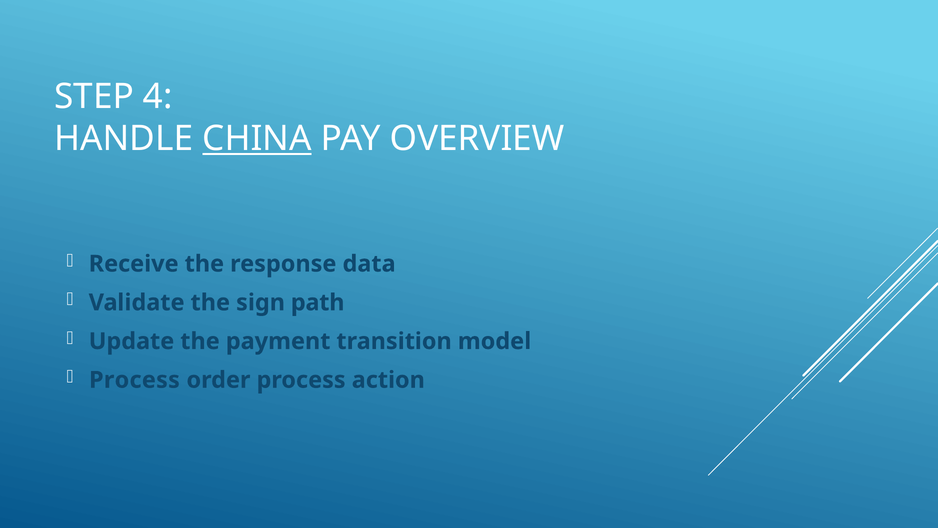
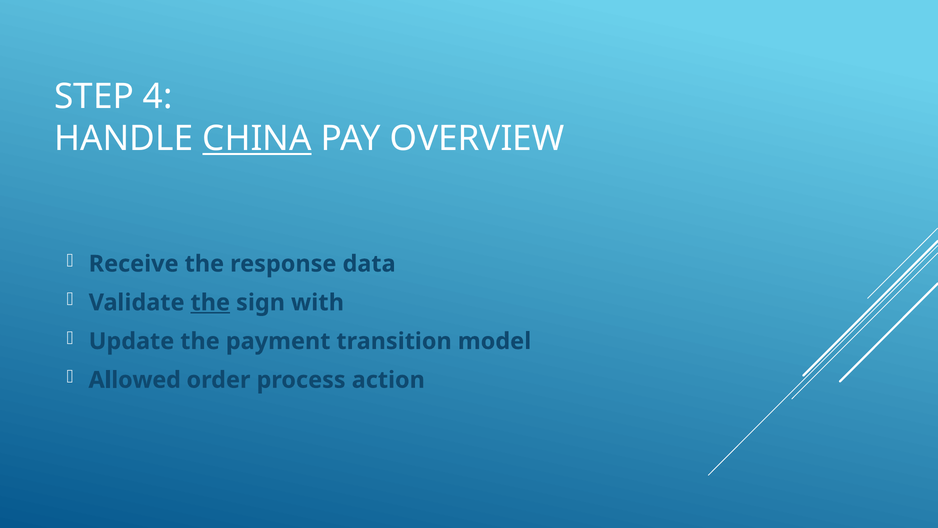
the at (210, 302) underline: none -> present
path: path -> with
Process at (134, 380): Process -> Allowed
